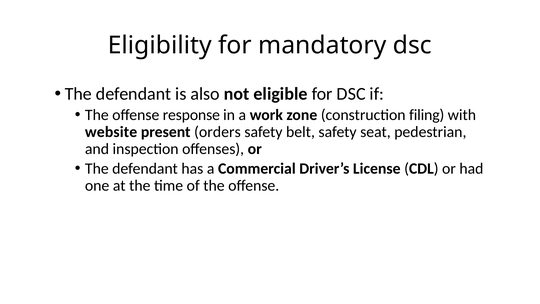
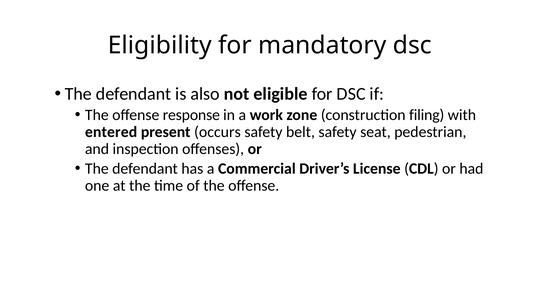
website: website -> entered
orders: orders -> occurs
